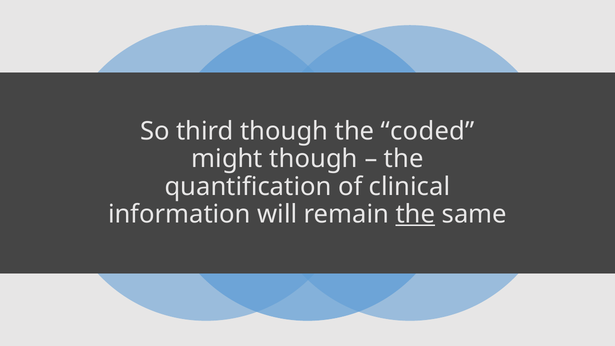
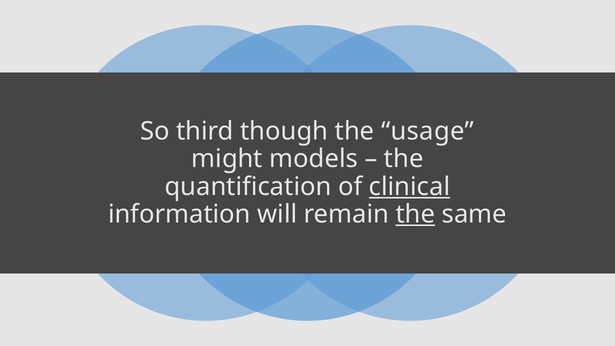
coded: coded -> usage
might though: though -> models
clinical underline: none -> present
